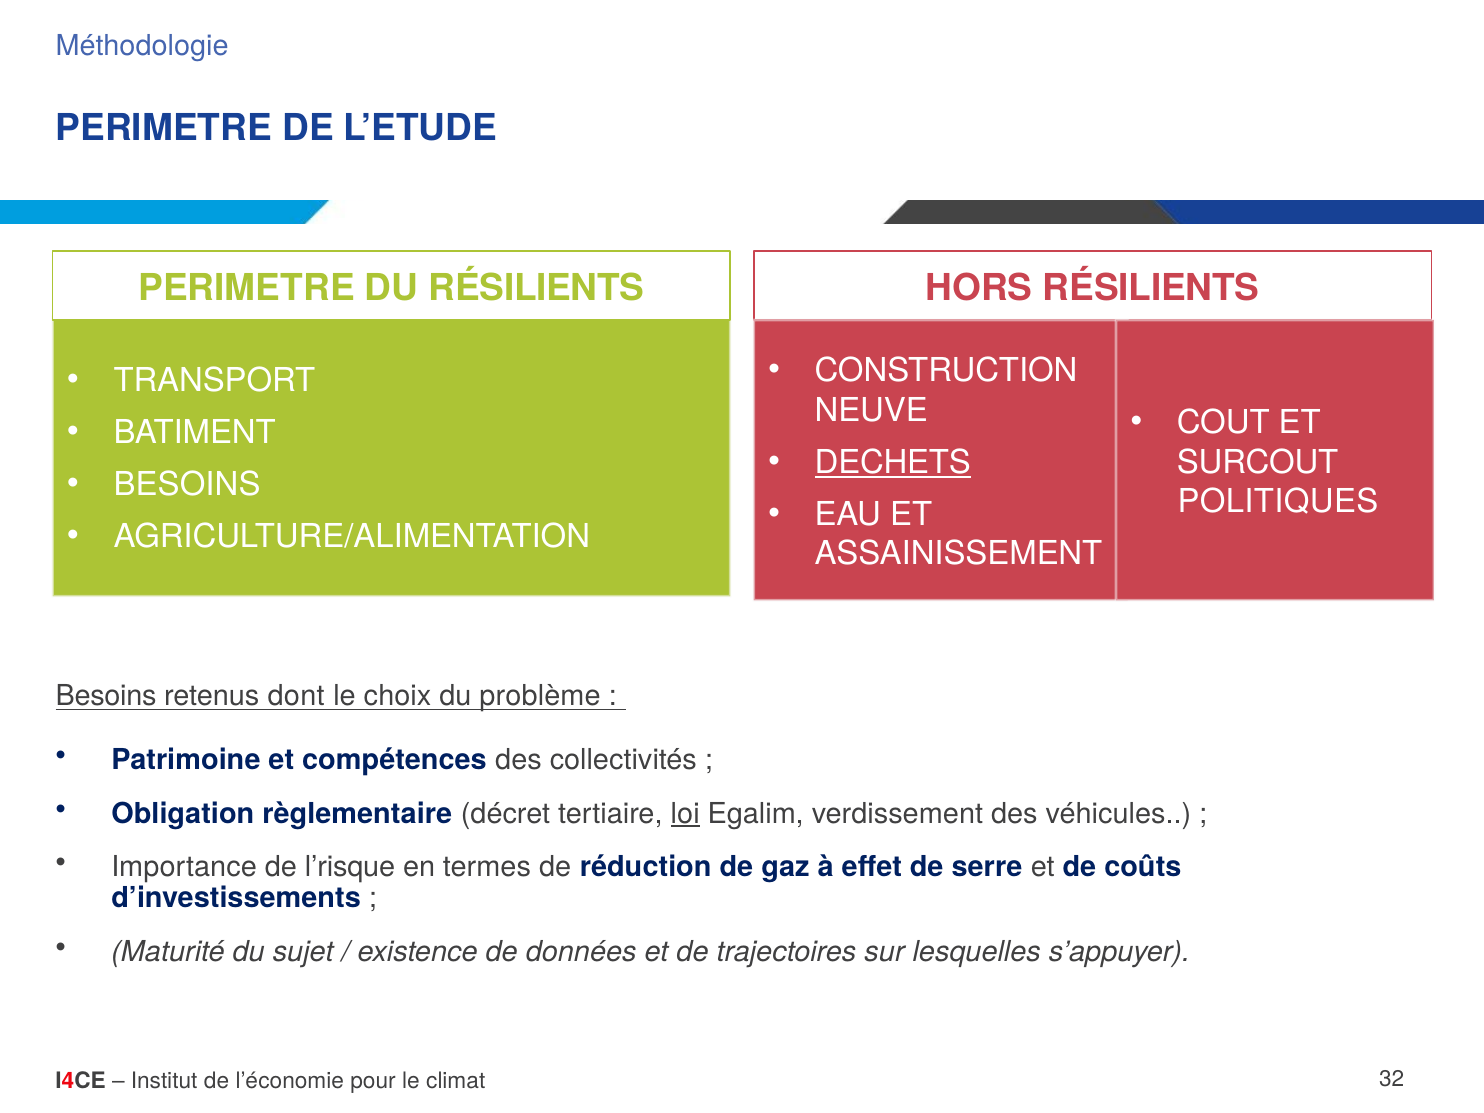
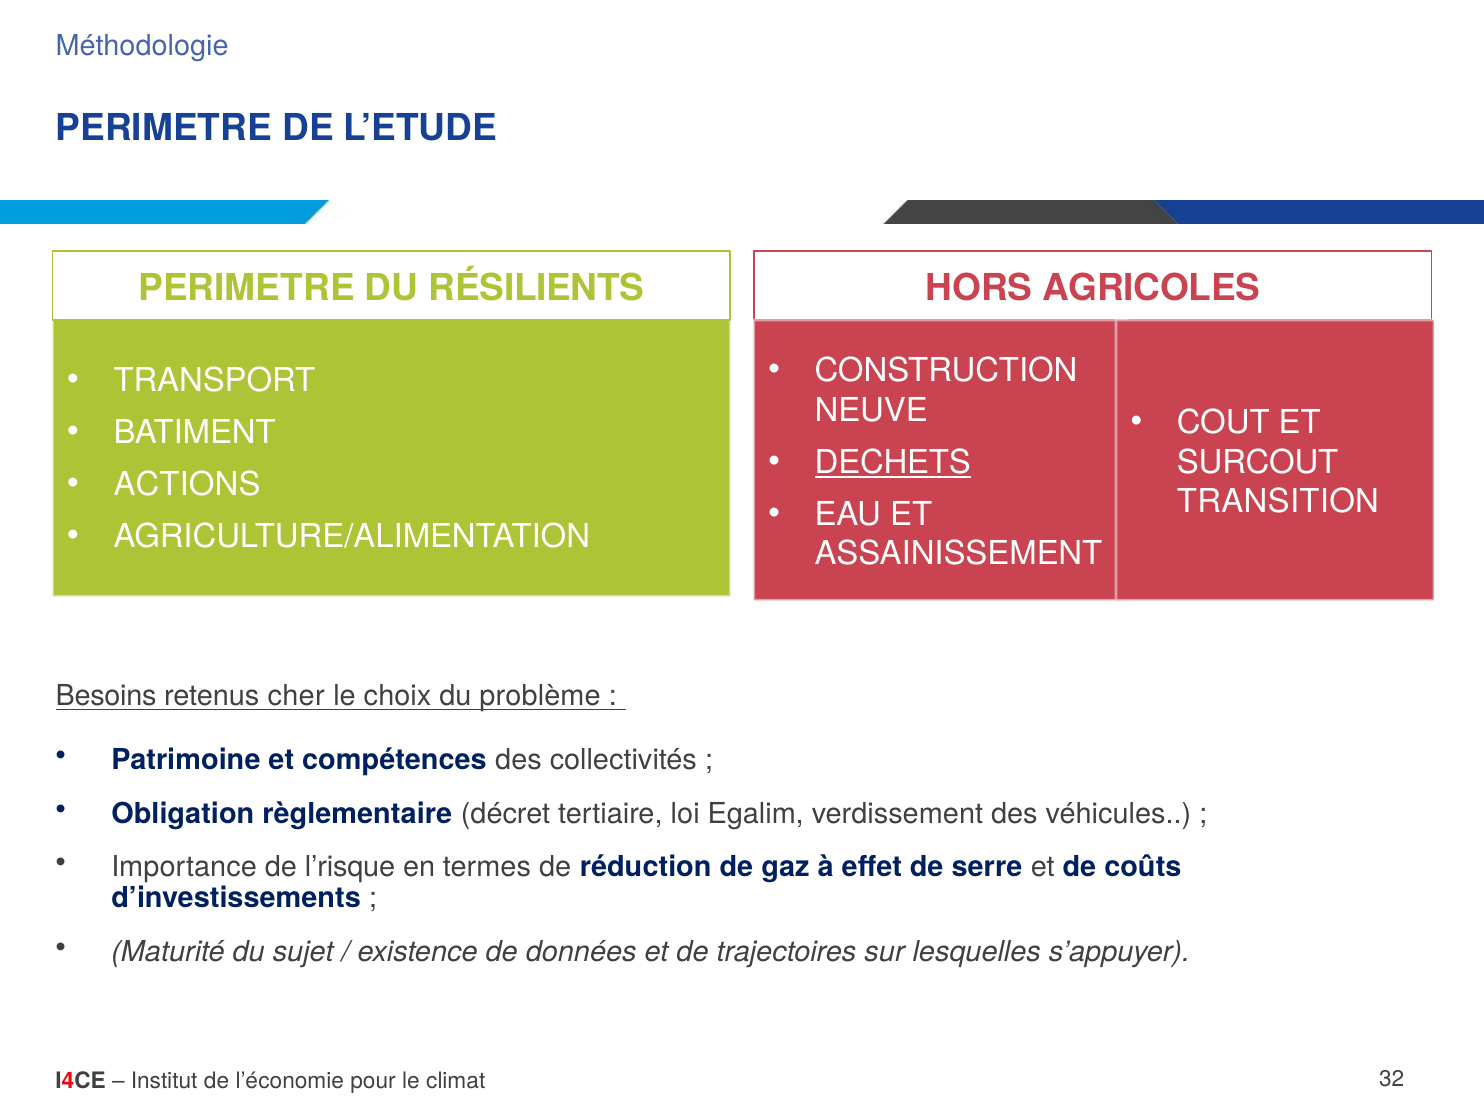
HORS RÉSILIENTS: RÉSILIENTS -> AGRICOLES
BESOINS at (187, 484): BESOINS -> ACTIONS
POLITIQUES: POLITIQUES -> TRANSITION
dont: dont -> cher
loi underline: present -> none
